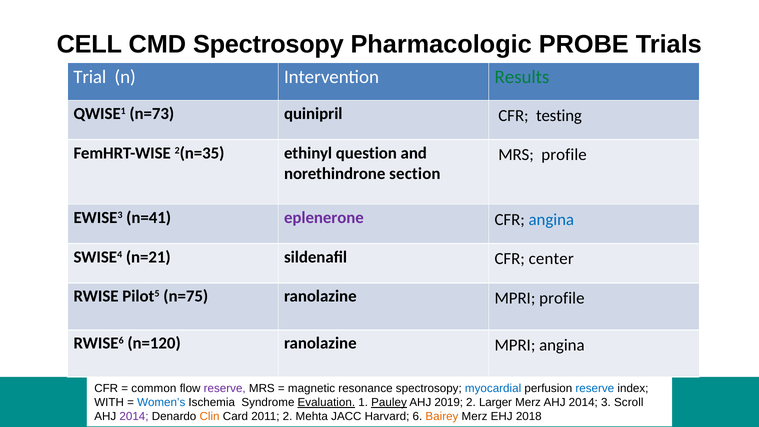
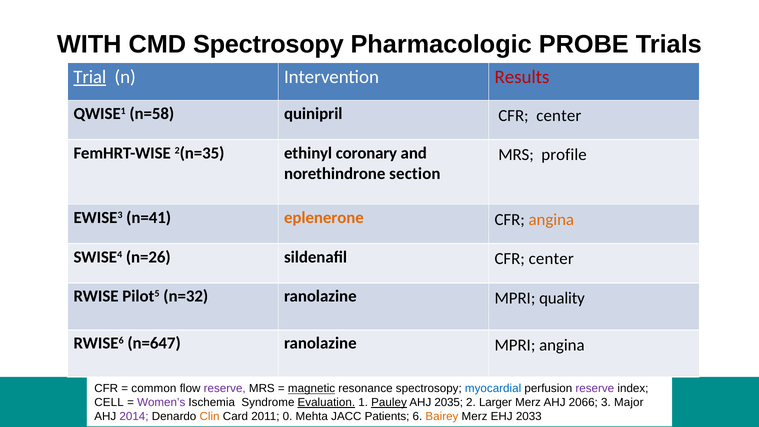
CELL: CELL -> WITH
Trial underline: none -> present
Results colour: green -> red
n=73: n=73 -> n=58
testing at (559, 116): testing -> center
question: question -> coronary
eplenerone colour: purple -> orange
angina at (551, 220) colour: blue -> orange
n=21: n=21 -> n=26
n=75: n=75 -> n=32
profile at (562, 298): profile -> quality
n=120: n=120 -> n=647
magnetic underline: none -> present
reserve at (595, 389) colour: blue -> purple
WITH: WITH -> CELL
Women’s colour: blue -> purple
2019: 2019 -> 2035
Merz AHJ 2014: 2014 -> 2066
Scroll: Scroll -> Major
2011 2: 2 -> 0
Harvard: Harvard -> Patients
2018: 2018 -> 2033
